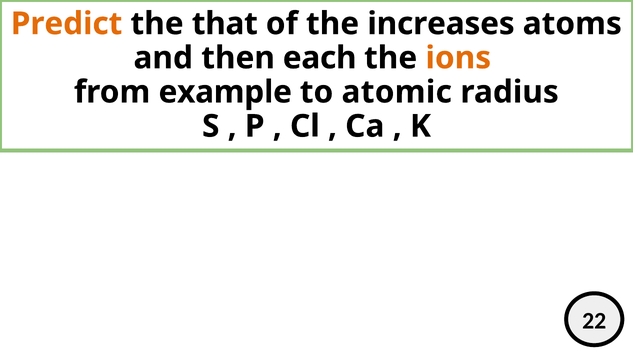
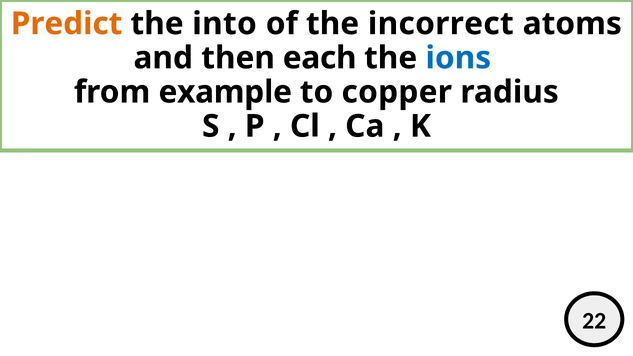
that: that -> into
increases: increases -> incorrect
ions colour: orange -> blue
atomic: atomic -> copper
